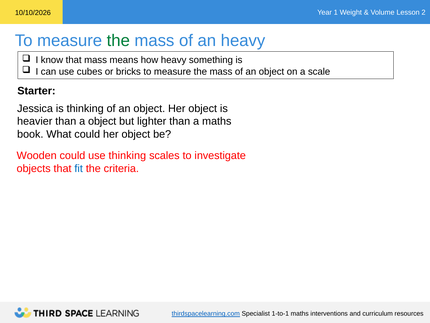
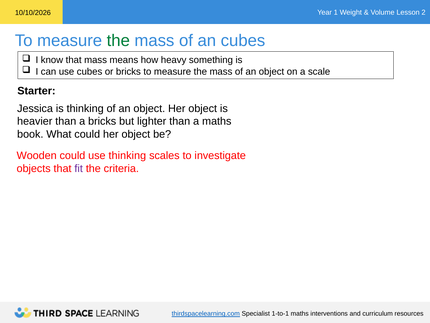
an heavy: heavy -> cubes
a object: object -> bricks
fit colour: blue -> purple
